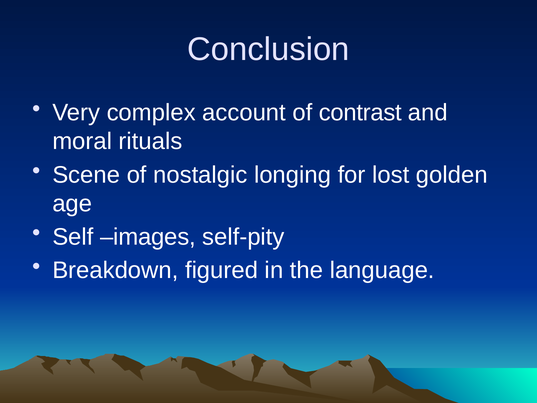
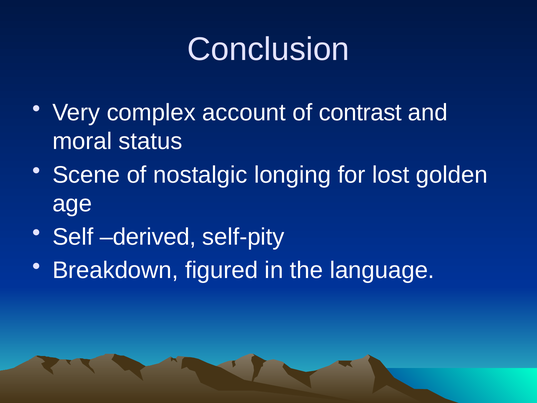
rituals: rituals -> status
images: images -> derived
